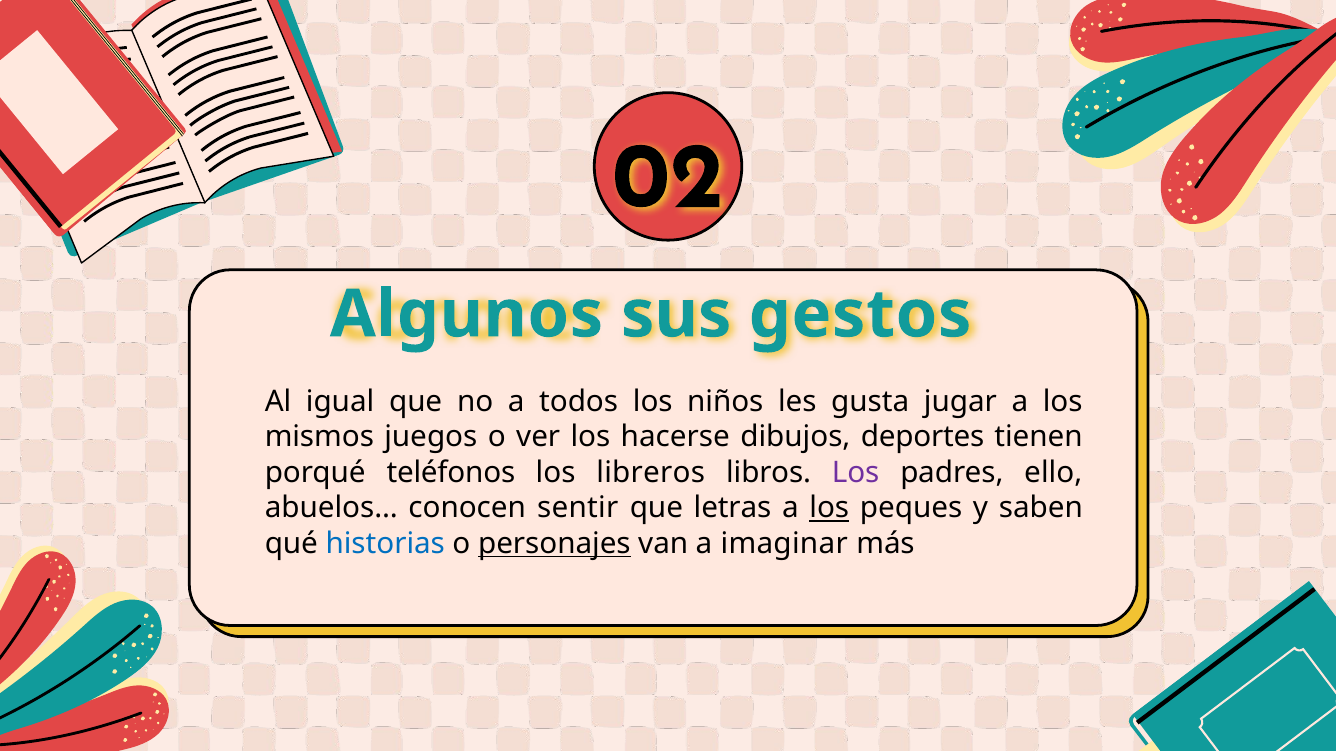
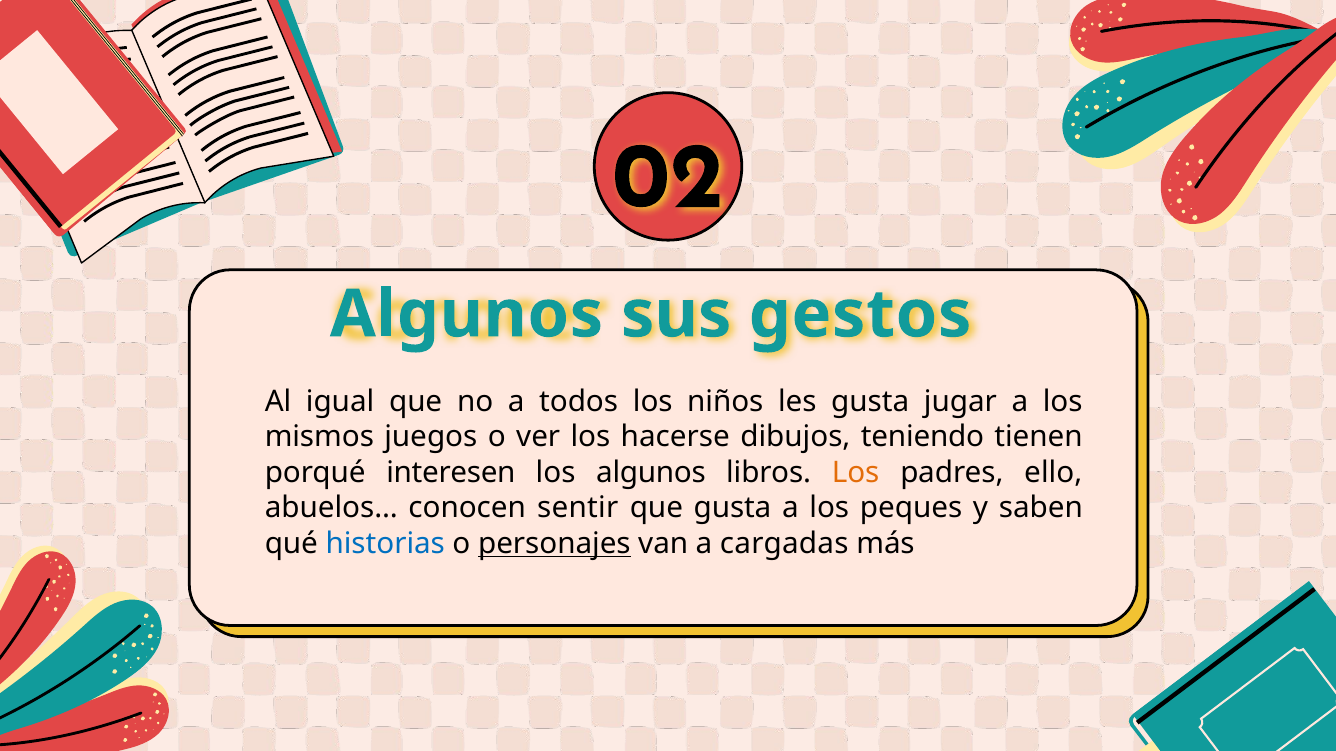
deportes: deportes -> teniendo
teléfonos: teléfonos -> interesen
los libreros: libreros -> algunos
Los at (856, 473) colour: purple -> orange
que letras: letras -> gusta
los at (829, 509) underline: present -> none
imaginar: imaginar -> cargadas
